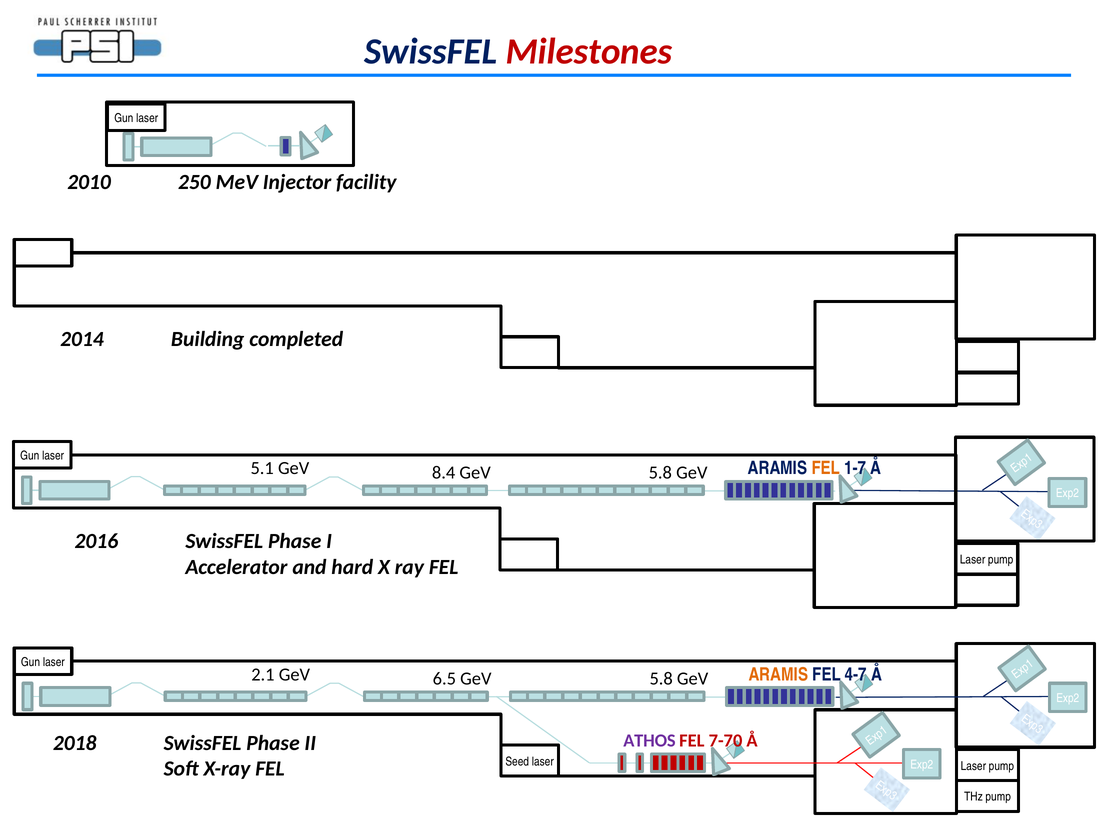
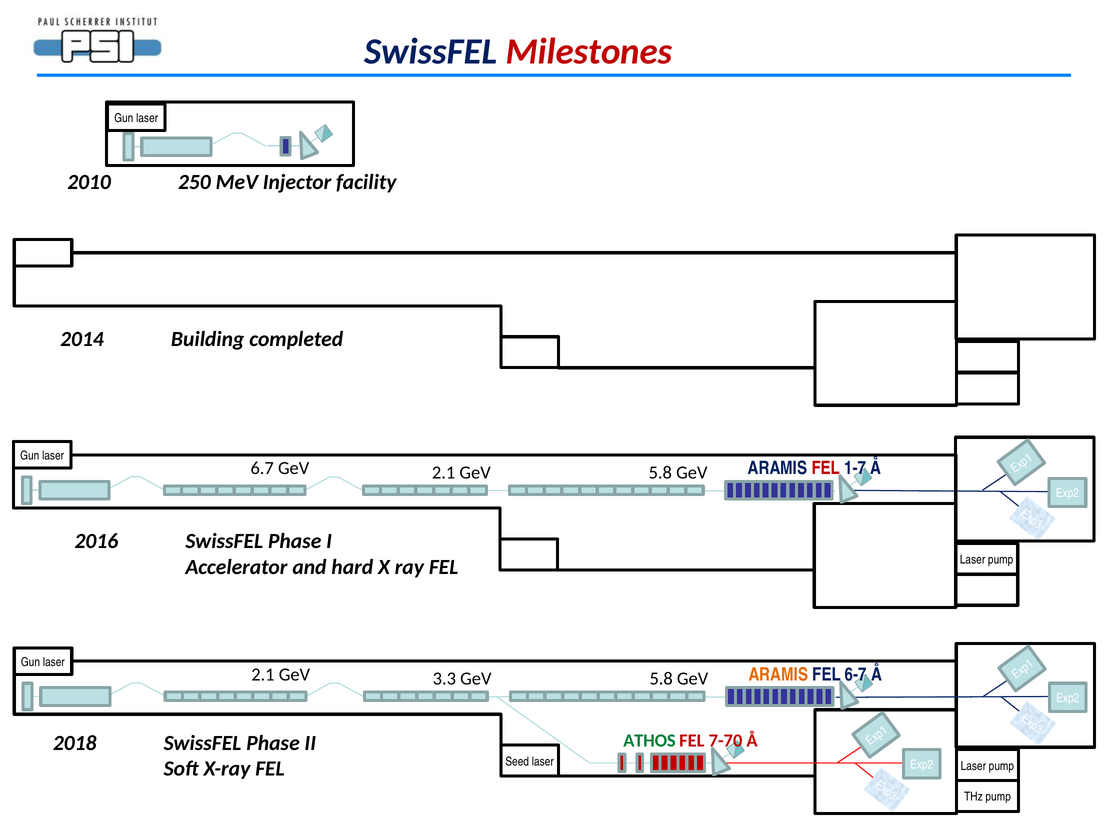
5.1: 5.1 -> 6.7
GeV 8.4: 8.4 -> 2.1
FEL at (826, 468) colour: orange -> red
6.5: 6.5 -> 3.3
4-7: 4-7 -> 6-7
ATHOS colour: purple -> green
